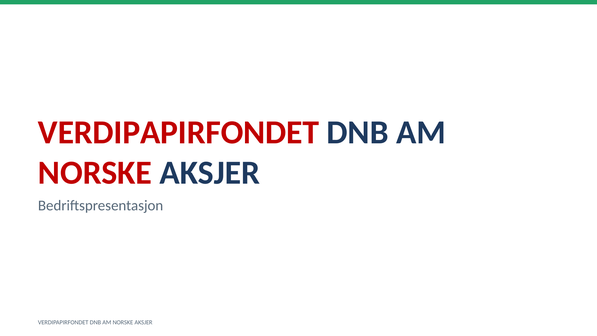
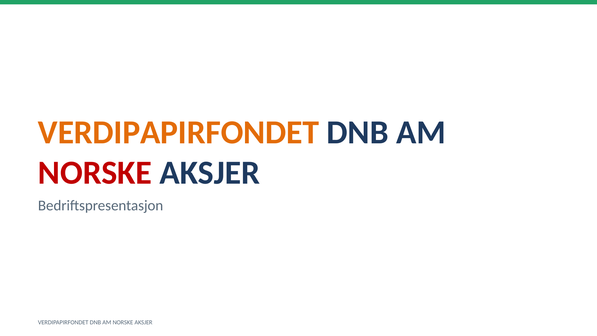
VERDIPAPIRFONDET at (179, 132) colour: red -> orange
